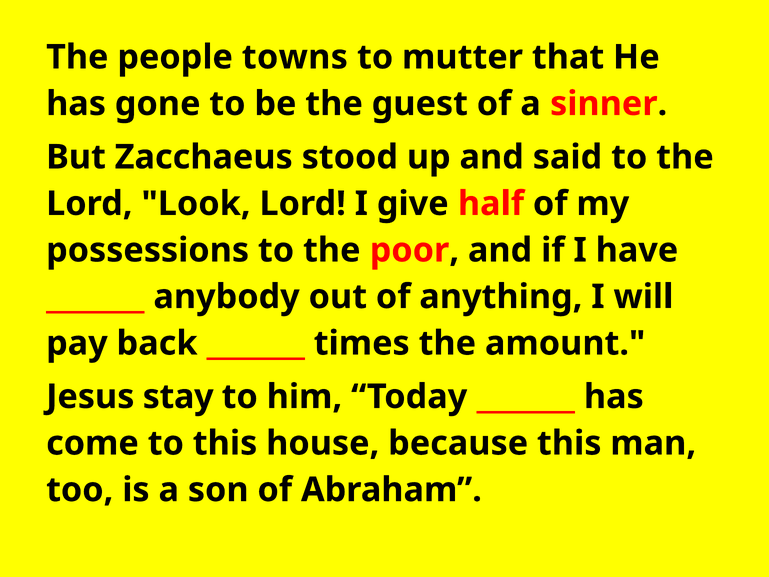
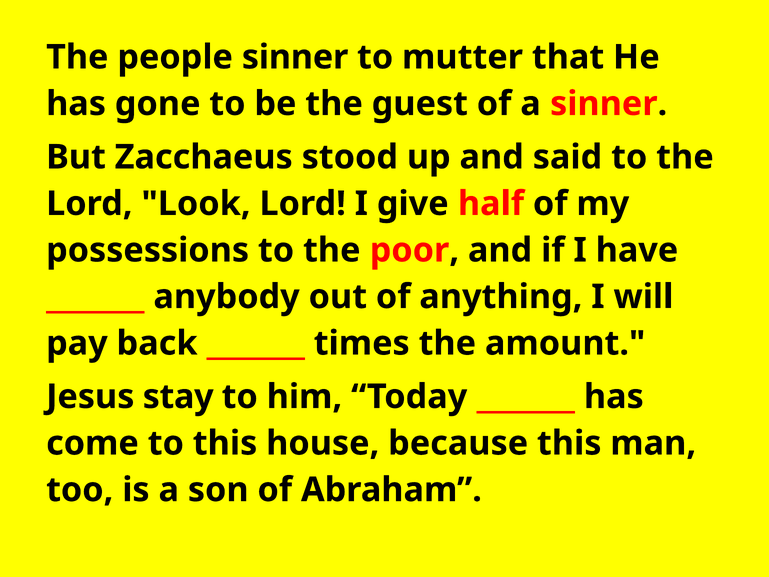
people towns: towns -> sinner
